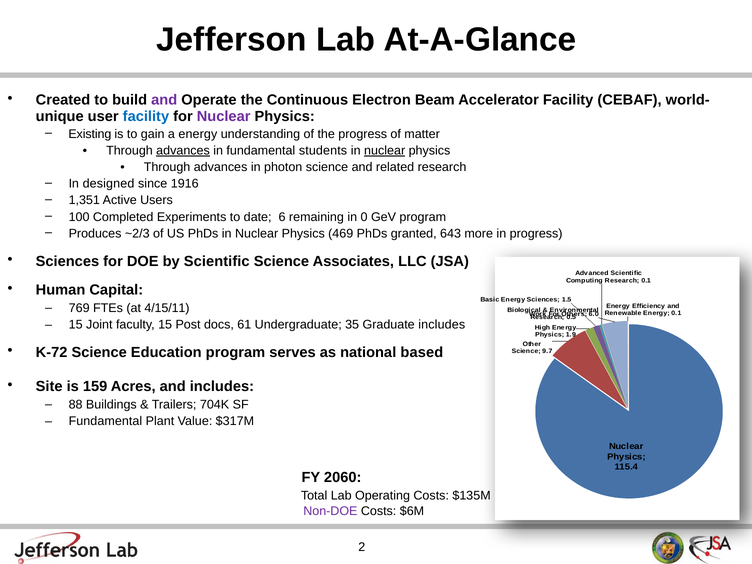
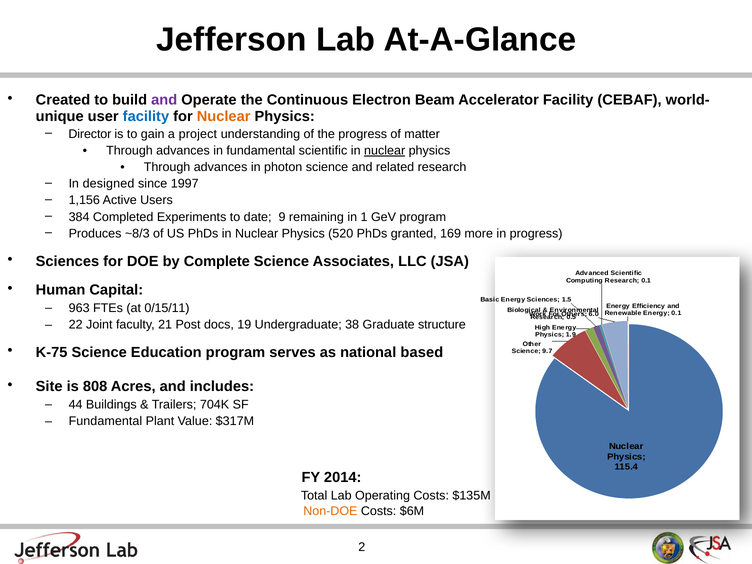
Nuclear at (224, 116) colour: purple -> orange
Existing: Existing -> Director
a energy: energy -> project
advances at (183, 151) underline: present -> none
fundamental students: students -> scientific
1916: 1916 -> 1997
1,351: 1,351 -> 1,156
100: 100 -> 384
6: 6 -> 9
0: 0 -> 1
~2/3: ~2/3 -> ~8/3
469: 469 -> 520
643: 643 -> 169
by Scientific: Scientific -> Complete
769: 769 -> 963
4/15/11: 4/15/11 -> 0/15/11
15 at (76, 324): 15 -> 22
faculty 15: 15 -> 21
61: 61 -> 19
35: 35 -> 38
Graduate includes: includes -> structure
K-72: K-72 -> K-75
159: 159 -> 808
88: 88 -> 44
2060: 2060 -> 2014
Non-DOE colour: purple -> orange
